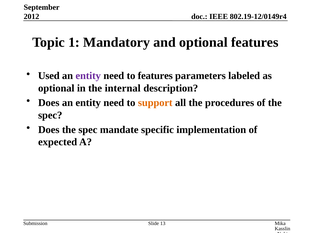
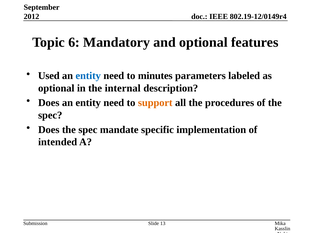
1: 1 -> 6
entity at (88, 76) colour: purple -> blue
to features: features -> minutes
expected: expected -> intended
